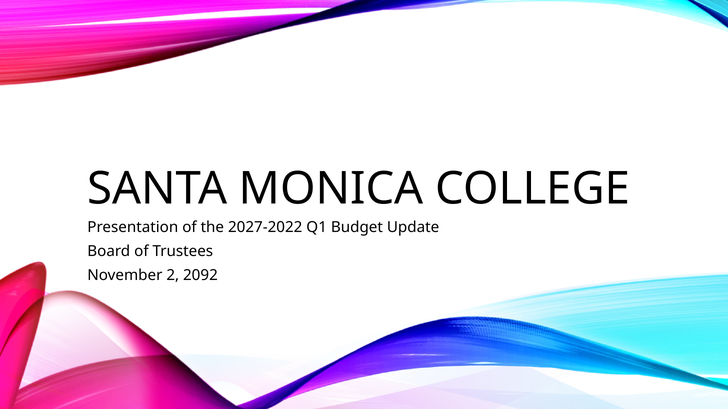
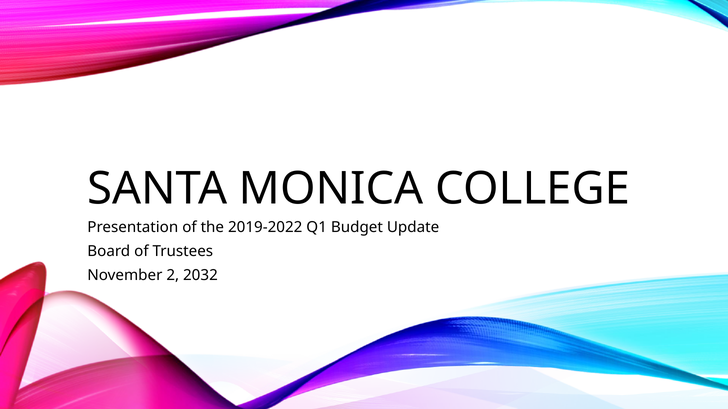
2027-2022: 2027-2022 -> 2019-2022
2092: 2092 -> 2032
